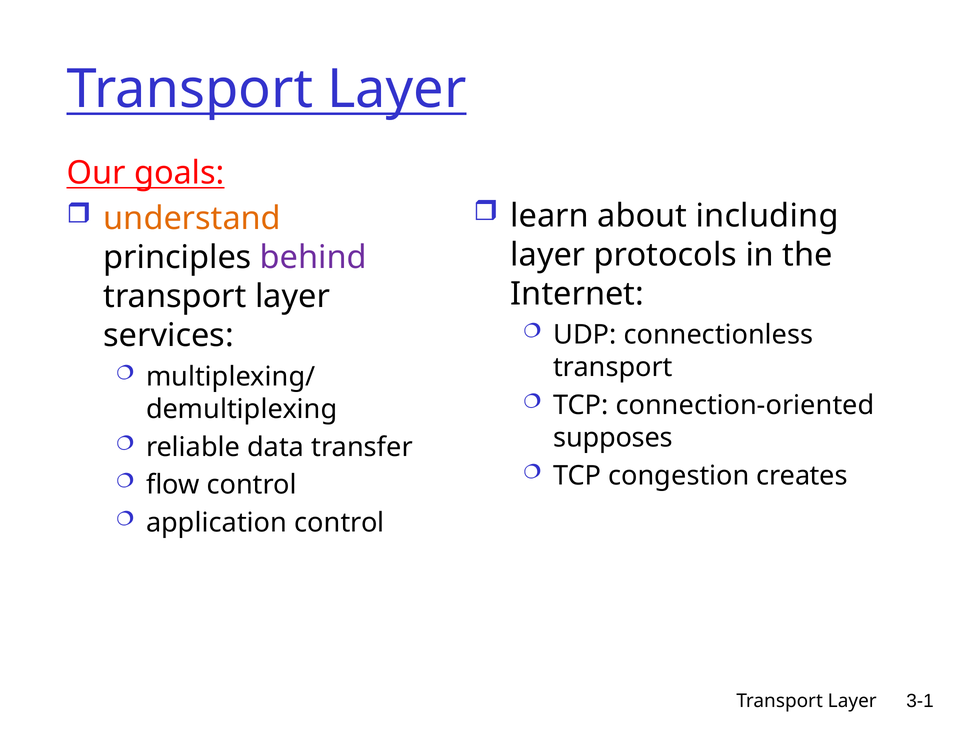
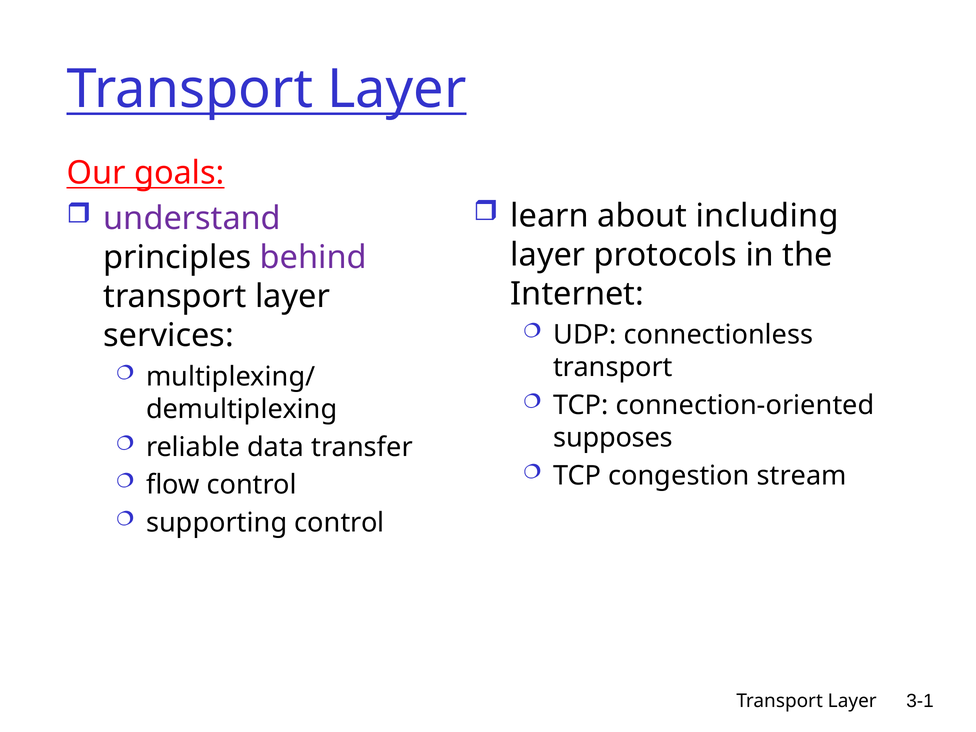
understand colour: orange -> purple
creates: creates -> stream
application: application -> supporting
